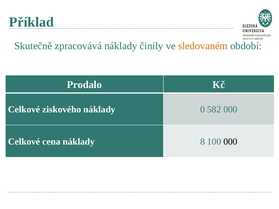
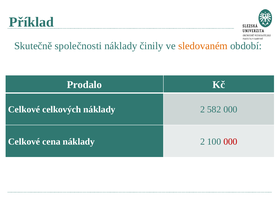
zpracovává: zpracovává -> společnosti
ziskového: ziskového -> celkových
0 at (203, 110): 0 -> 2
8 at (203, 142): 8 -> 2
000 at (230, 142) colour: black -> red
